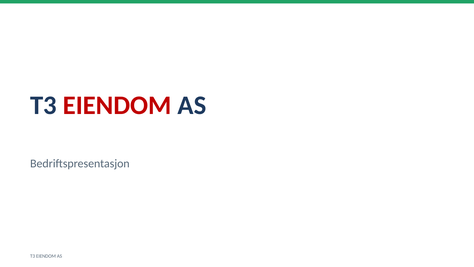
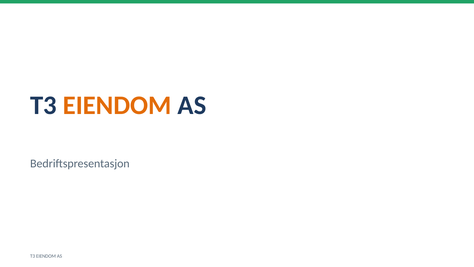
EIENDOM at (117, 105) colour: red -> orange
